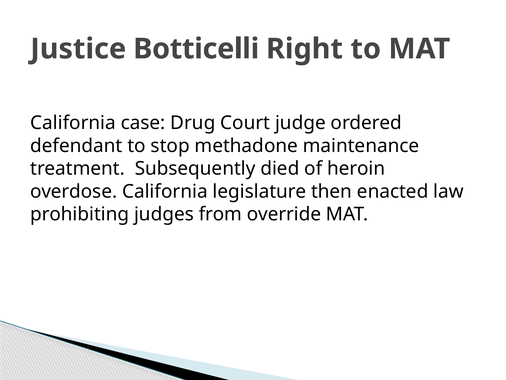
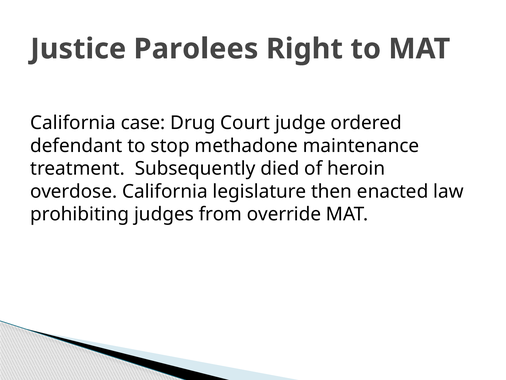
Botticelli: Botticelli -> Parolees
